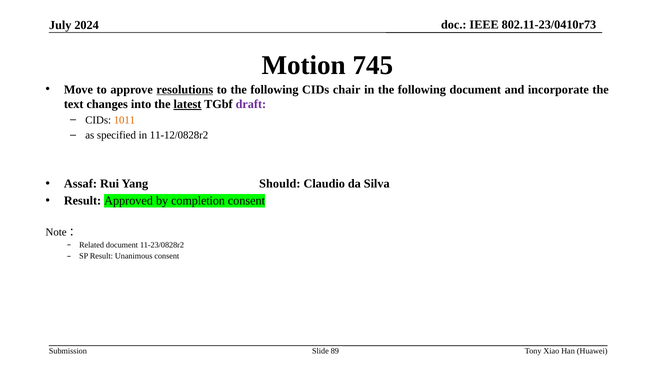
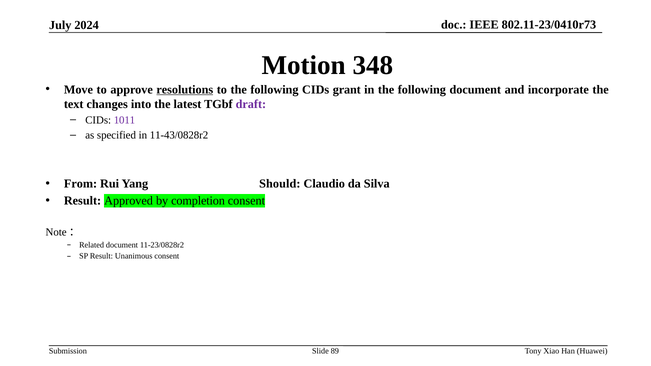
745: 745 -> 348
chair: chair -> grant
latest underline: present -> none
1011 colour: orange -> purple
11-12/0828r2: 11-12/0828r2 -> 11-43/0828r2
Assaf: Assaf -> From
